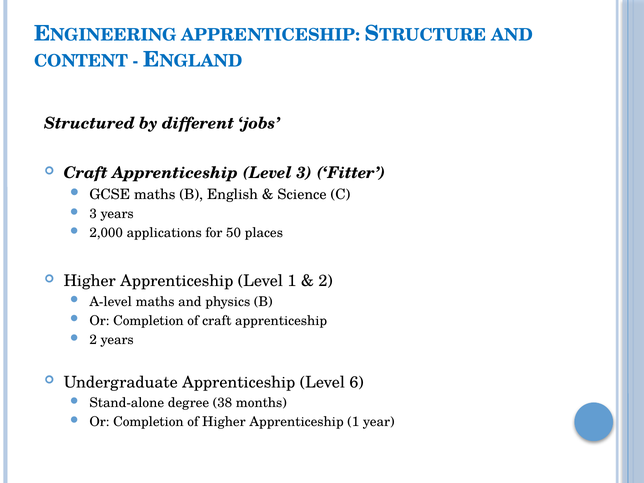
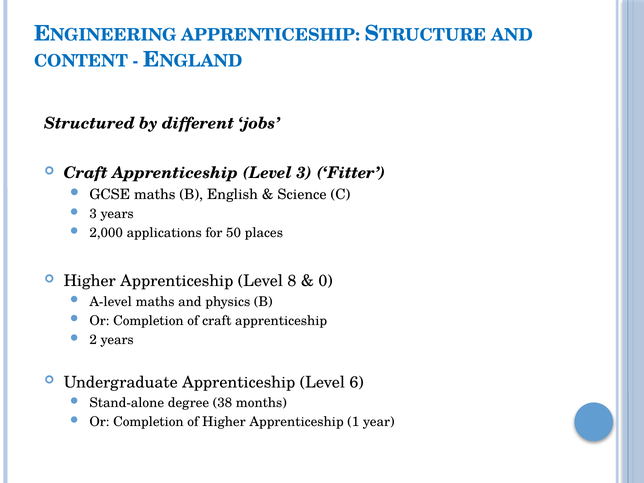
Level 1: 1 -> 8
2 at (326, 281): 2 -> 0
